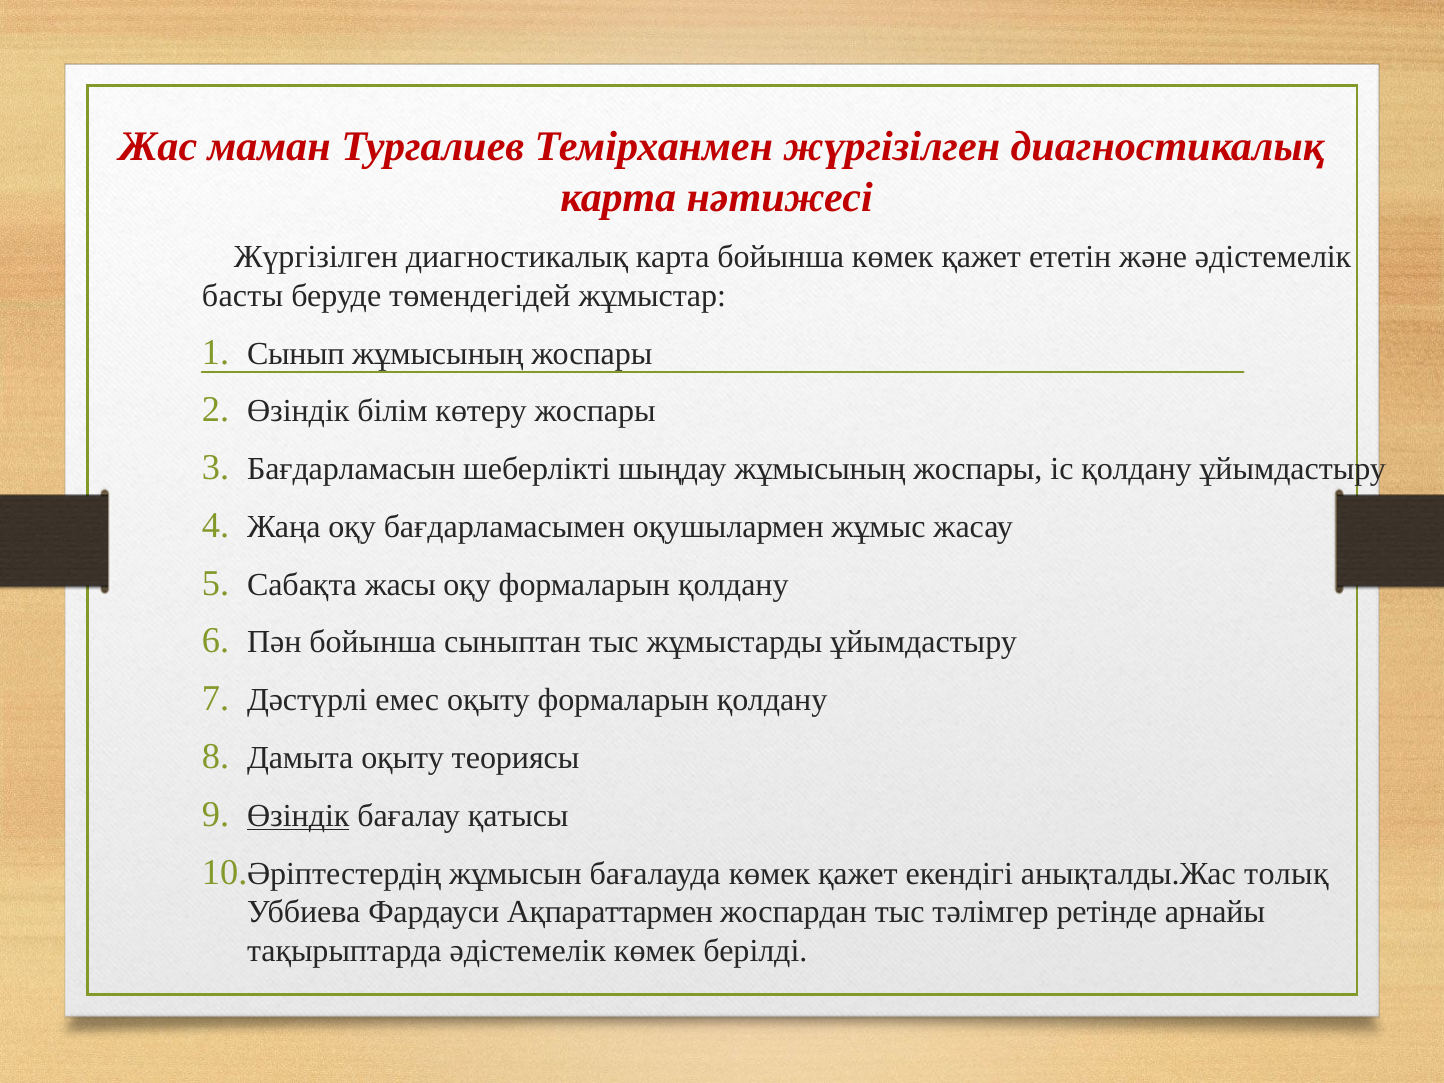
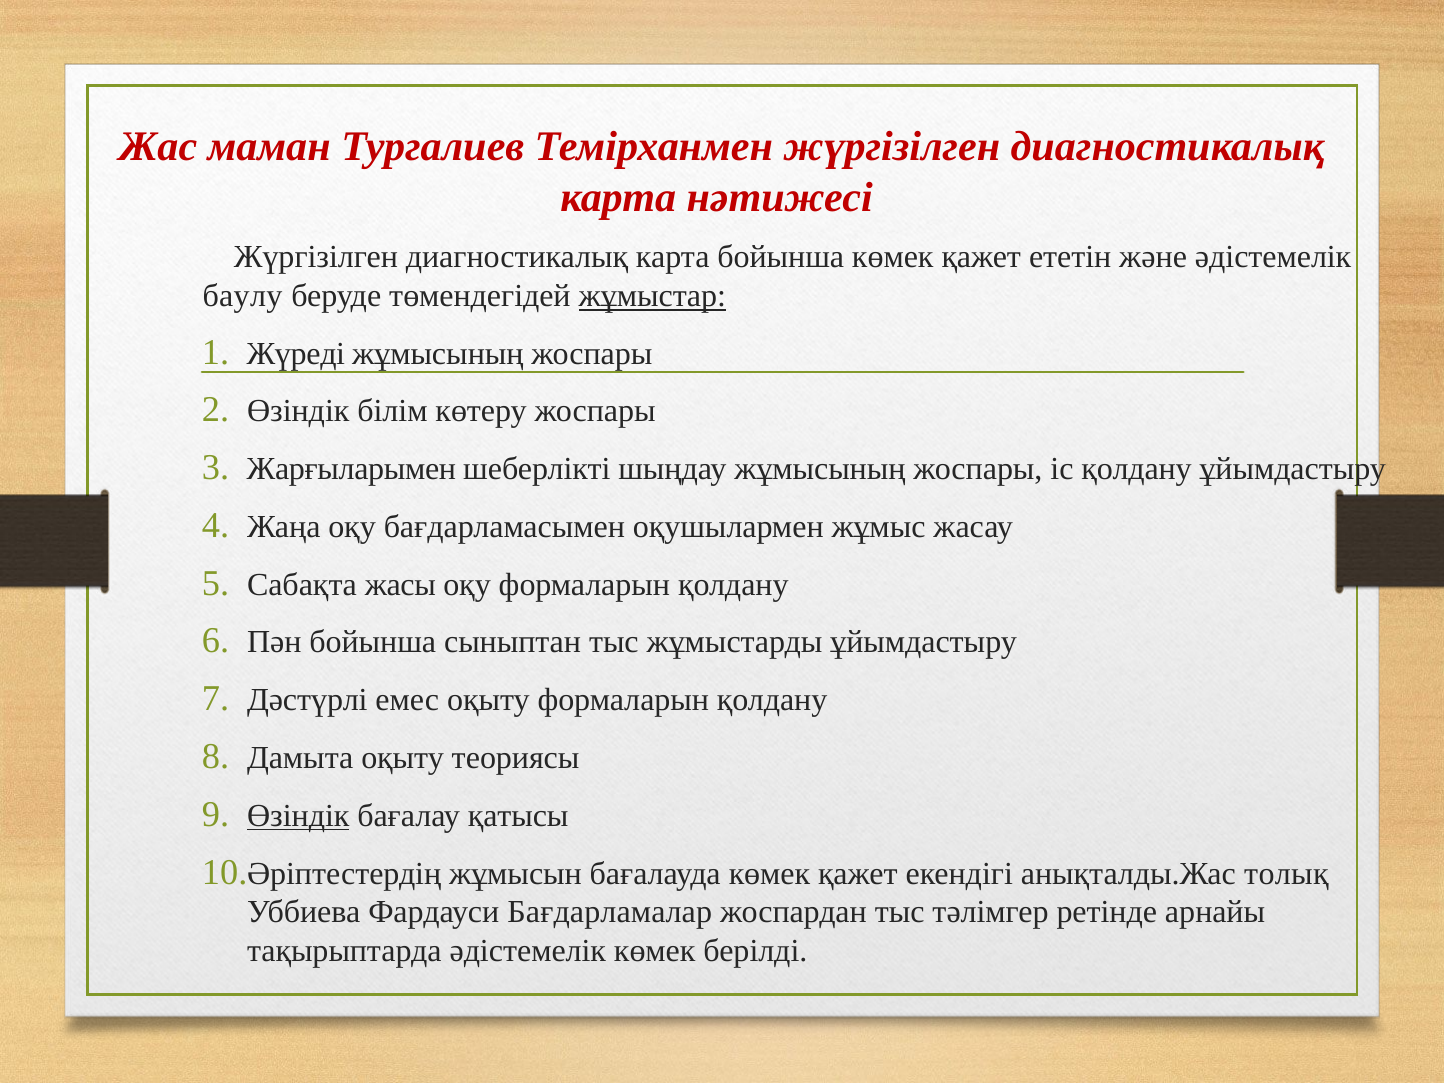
басты: басты -> баулу
жұмыстар underline: none -> present
Сынып: Сынып -> Жүреді
Бағдарламасын: Бағдарламасын -> Жарғыларымен
Ақпараттармен: Ақпараттармен -> Бағдарламалар
